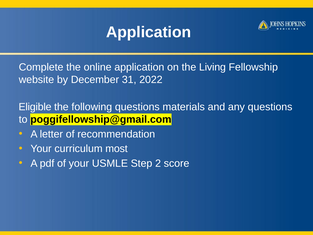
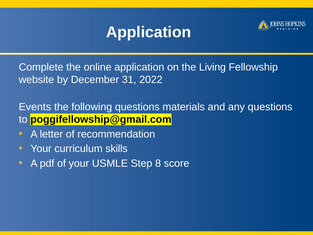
Eligible: Eligible -> Events
most: most -> skills
2: 2 -> 8
